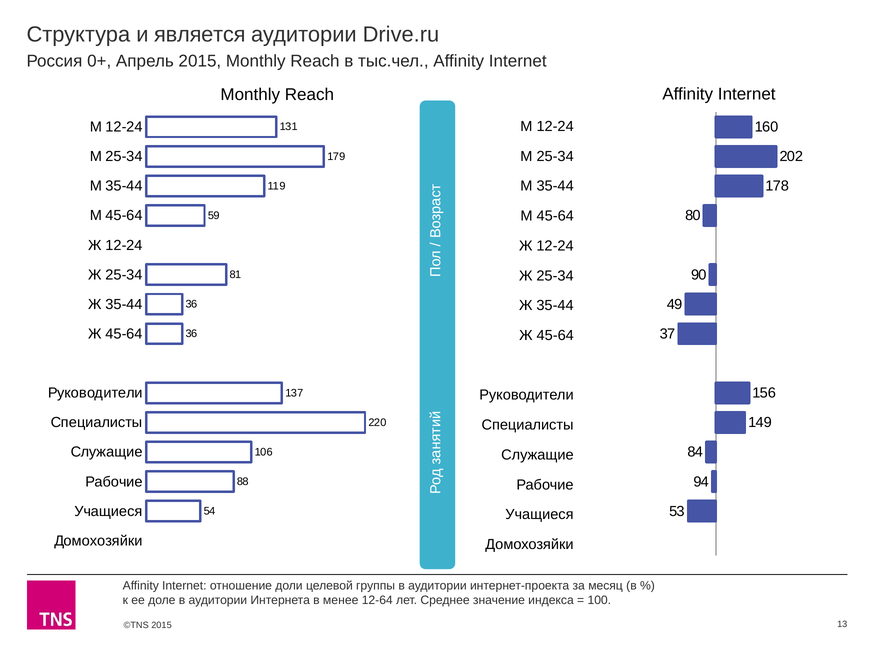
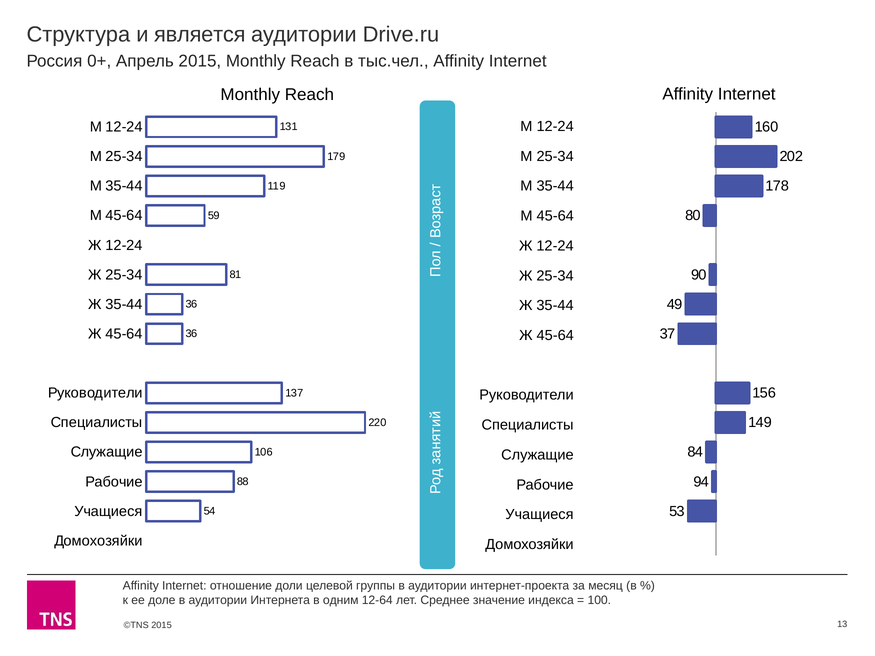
менее: менее -> одним
